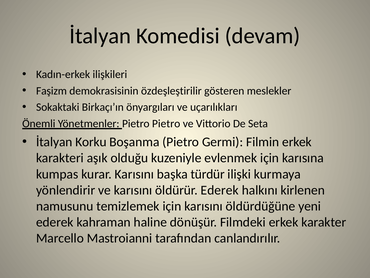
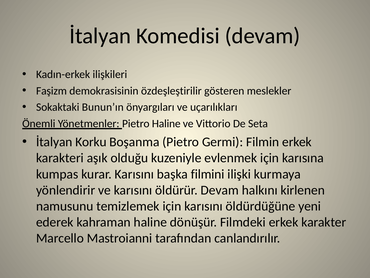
Birkaçı’ın: Birkaçı’ın -> Bunun’ın
Pietro Pietro: Pietro -> Haline
türdür: türdür -> filmini
öldürür Ederek: Ederek -> Devam
